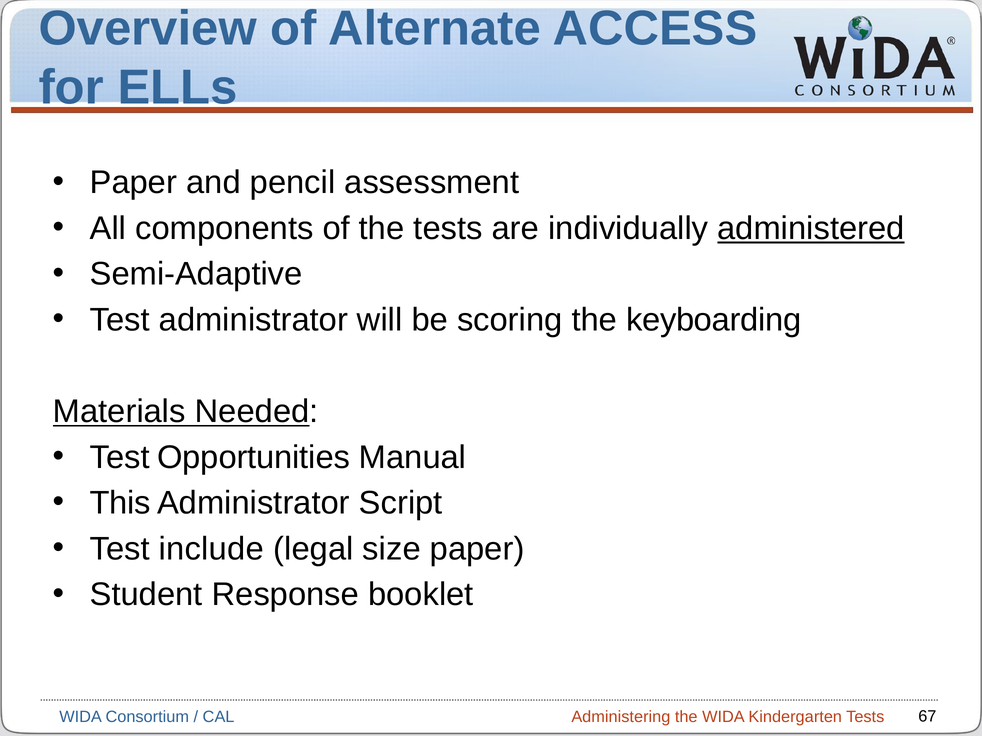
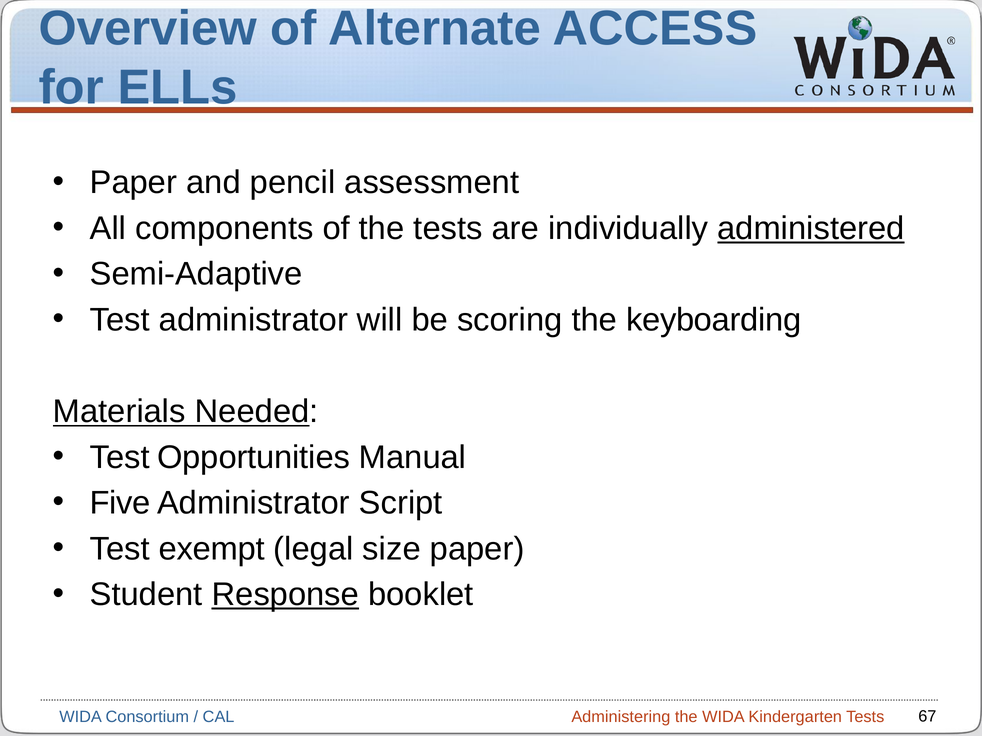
This: This -> Five
include: include -> exempt
Response underline: none -> present
